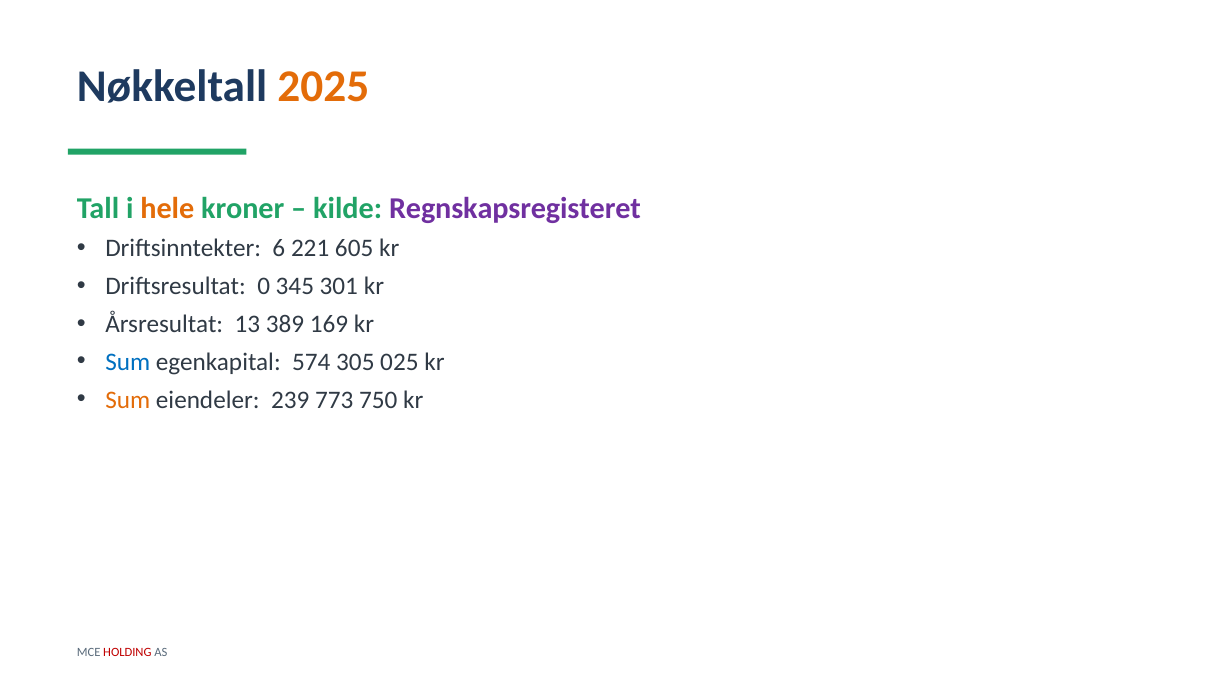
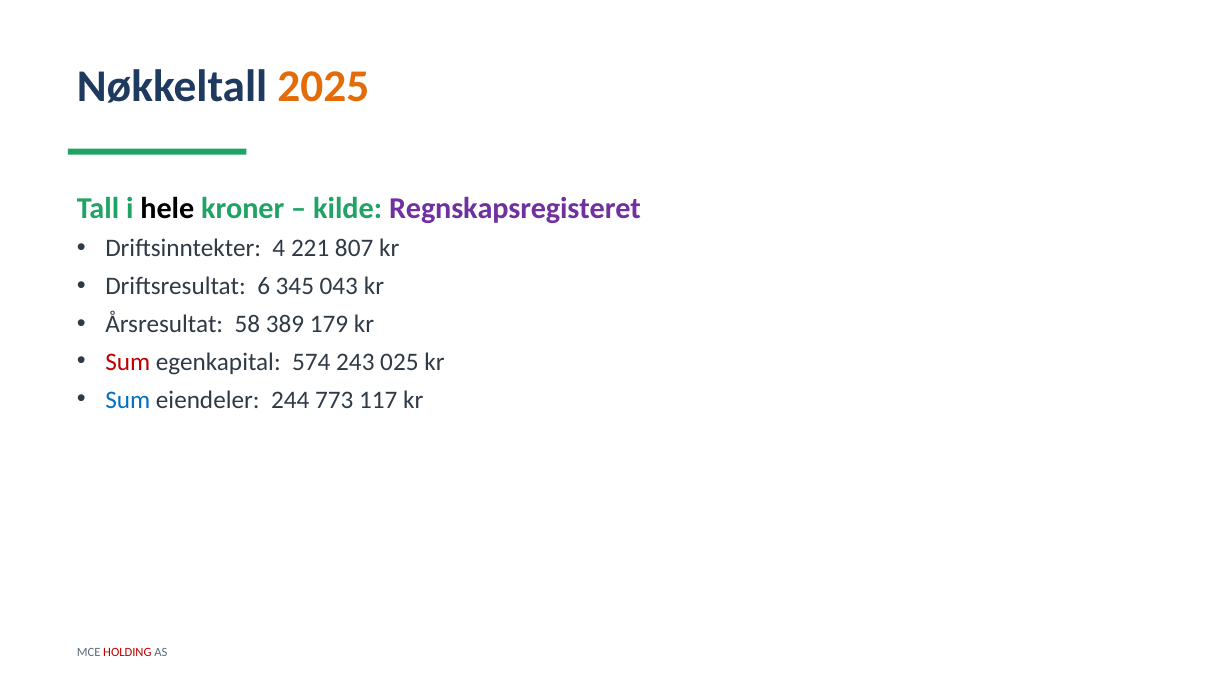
hele colour: orange -> black
6: 6 -> 4
605: 605 -> 807
0: 0 -> 6
301: 301 -> 043
13: 13 -> 58
169: 169 -> 179
Sum at (128, 362) colour: blue -> red
305: 305 -> 243
Sum at (128, 400) colour: orange -> blue
239: 239 -> 244
750: 750 -> 117
